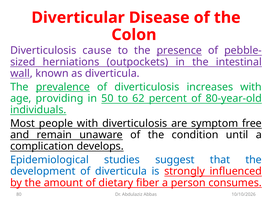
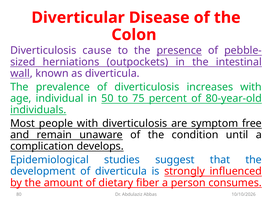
prevalence underline: present -> none
providing: providing -> individual
62: 62 -> 75
